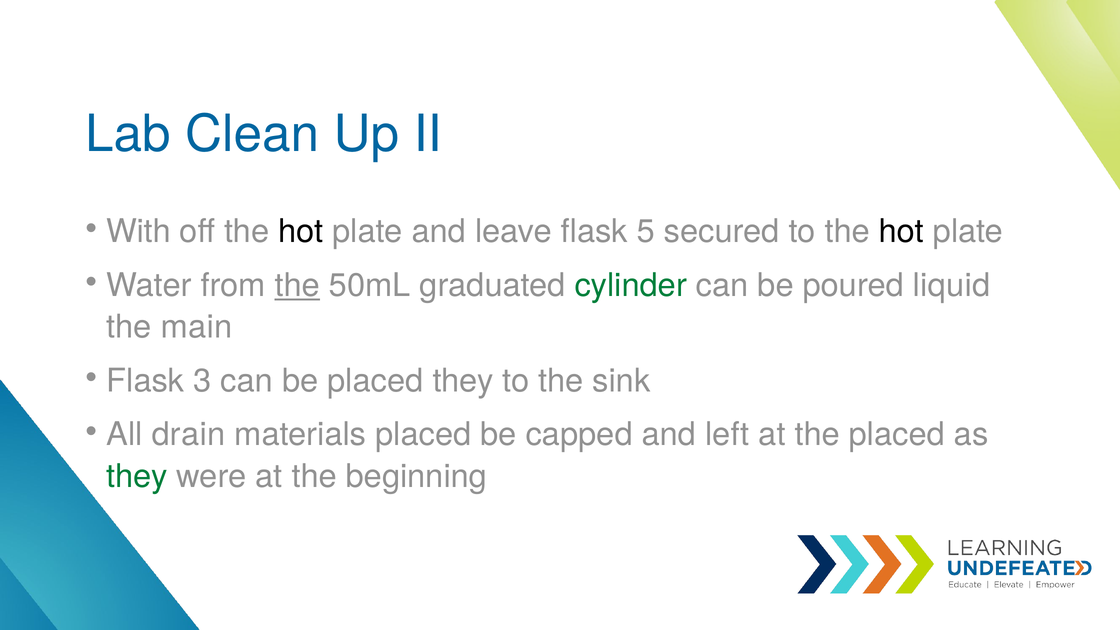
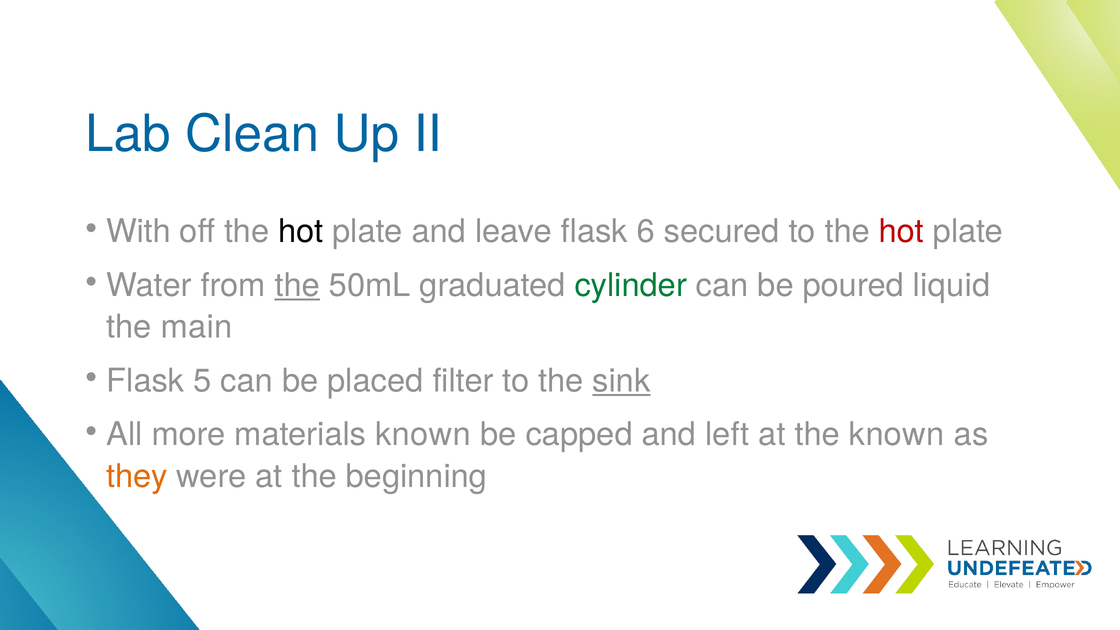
5: 5 -> 6
hot at (901, 232) colour: black -> red
3: 3 -> 5
placed they: they -> filter
sink underline: none -> present
drain: drain -> more
materials placed: placed -> known
the placed: placed -> known
they at (137, 476) colour: green -> orange
